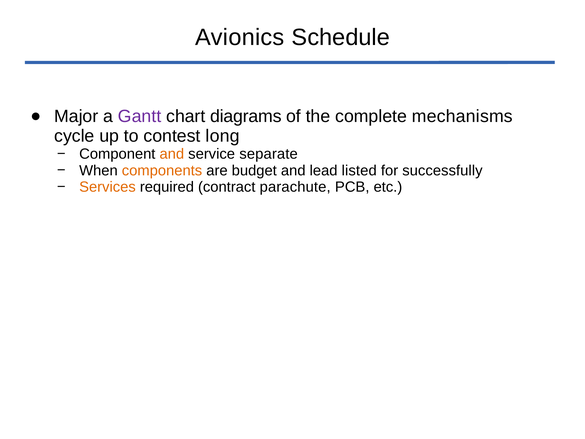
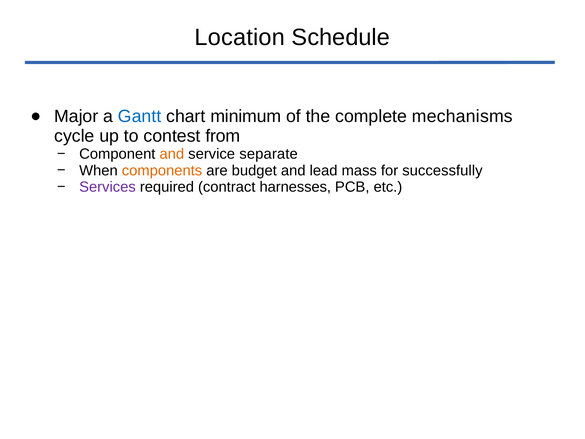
Avionics: Avionics -> Location
Gantt colour: purple -> blue
diagrams: diagrams -> minimum
long: long -> from
listed: listed -> mass
Services colour: orange -> purple
parachute: parachute -> harnesses
